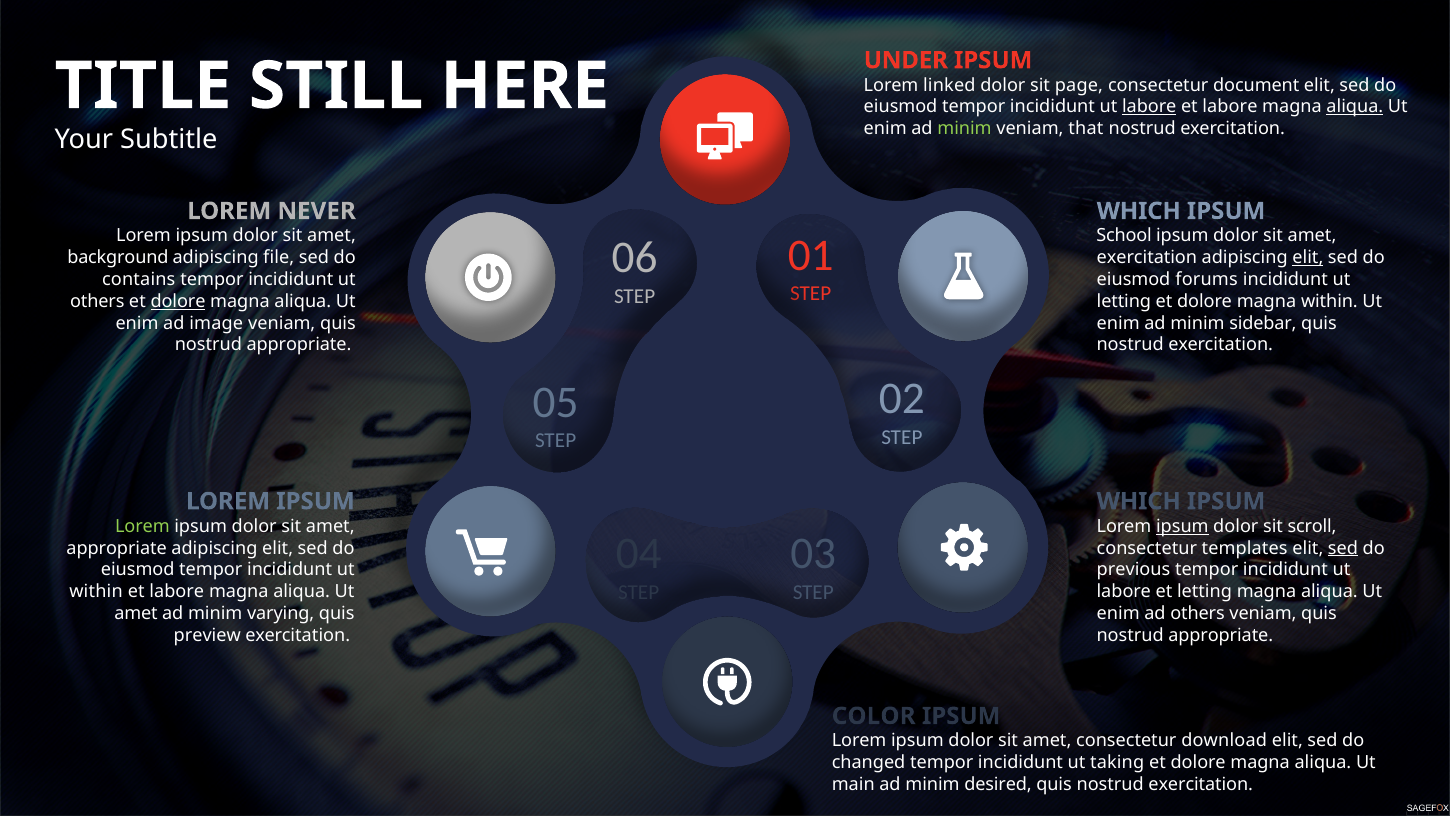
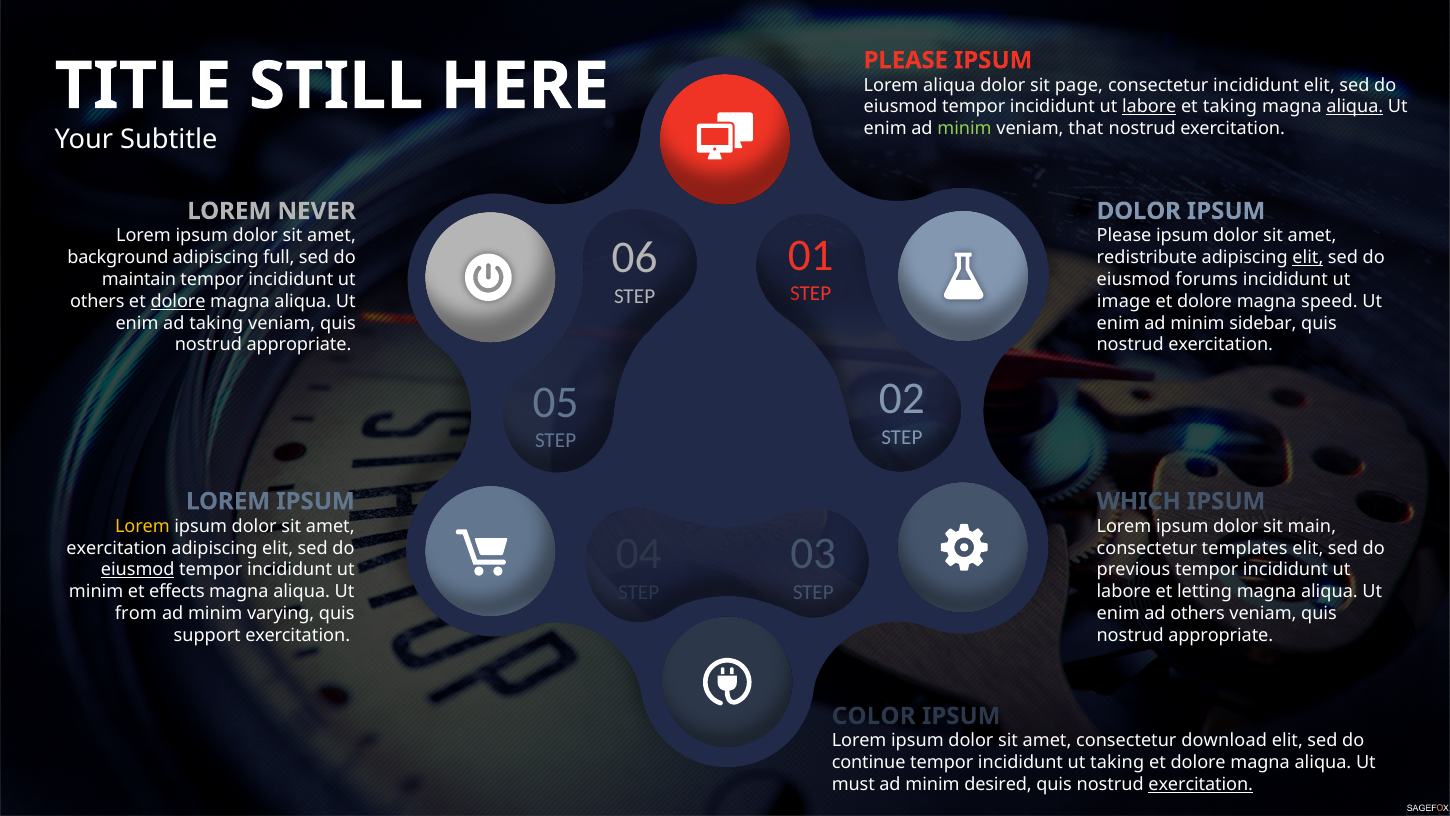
UNDER at (906, 60): UNDER -> PLEASE
Lorem linked: linked -> aliqua
consectetur document: document -> incididunt
labore at (1230, 107): labore -> taking
WHICH at (1139, 211): WHICH -> DOLOR
School at (1124, 236): School -> Please
file: file -> full
exercitation at (1147, 258): exercitation -> redistribute
contains: contains -> maintain
letting at (1124, 301): letting -> image
magna within: within -> speed
ad image: image -> taking
Lorem at (142, 526) colour: light green -> yellow
ipsum at (1182, 526) underline: present -> none
scroll: scroll -> main
appropriate at (117, 548): appropriate -> exercitation
sed at (1343, 548) underline: present -> none
eiusmod at (138, 570) underline: none -> present
within at (96, 591): within -> minim
labore at (177, 591): labore -> effects
amet at (136, 613): amet -> from
preview: preview -> support
changed: changed -> continue
main: main -> must
exercitation at (1201, 784) underline: none -> present
